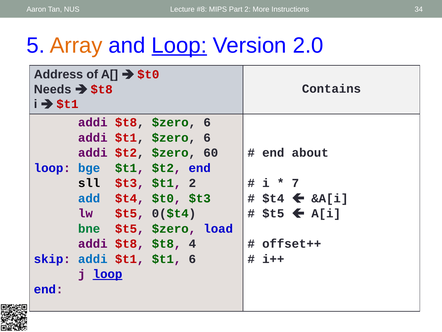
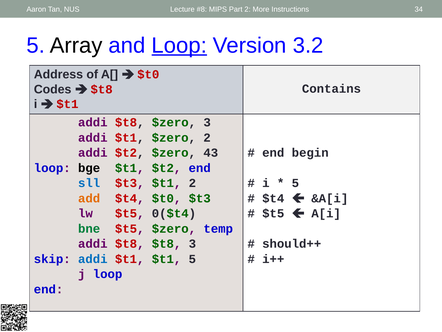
Array colour: orange -> black
2.0: 2.0 -> 3.2
Needs: Needs -> Codes
$t8 $zero 6: 6 -> 3
$t1 $zero 6: 6 -> 2
60: 60 -> 43
about: about -> begin
bge colour: blue -> black
sll colour: black -> blue
7 at (295, 183): 7 -> 5
add colour: blue -> orange
load: load -> temp
$t8 4: 4 -> 3
offset++: offset++ -> should++
$t1 6: 6 -> 5
loop at (108, 274) underline: present -> none
